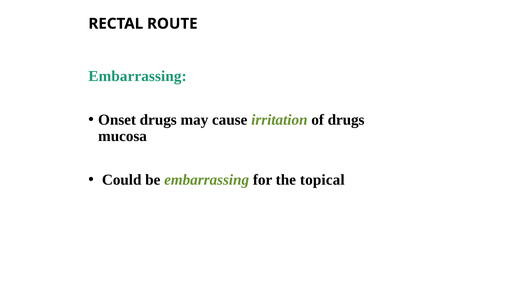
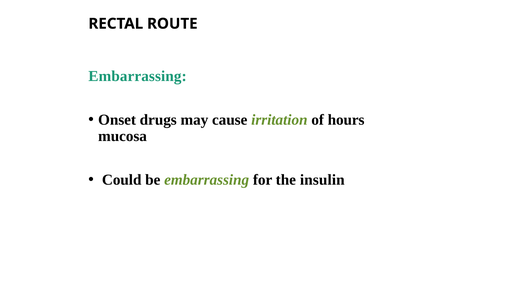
of drugs: drugs -> hours
topical: topical -> insulin
